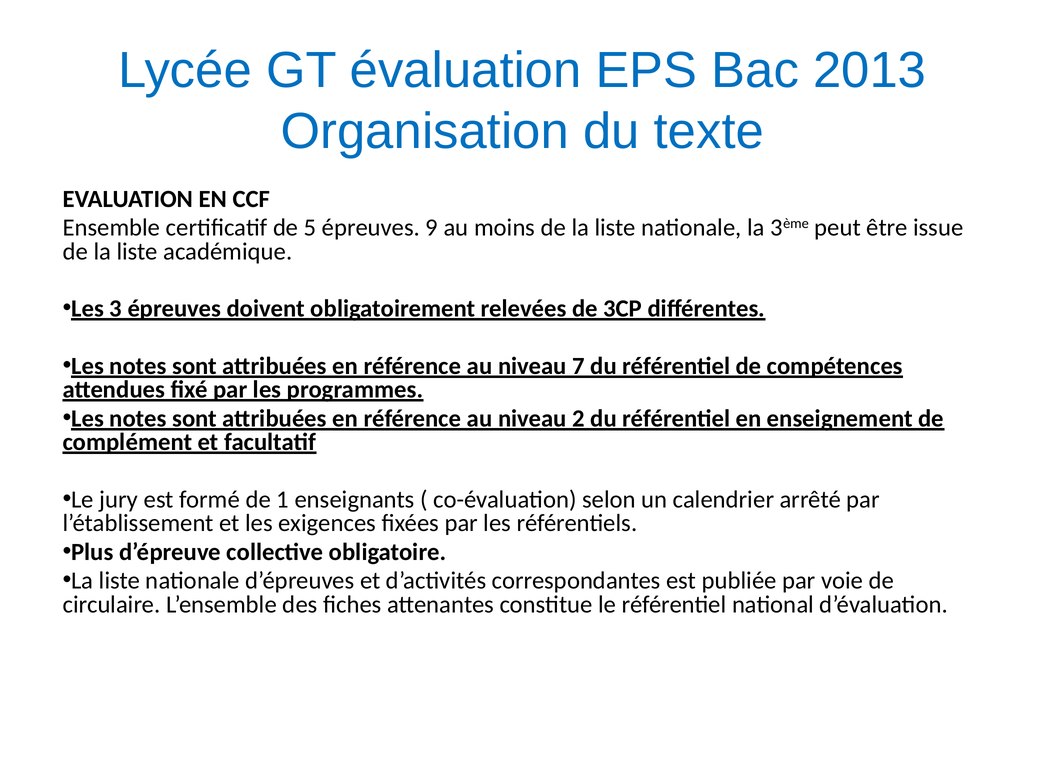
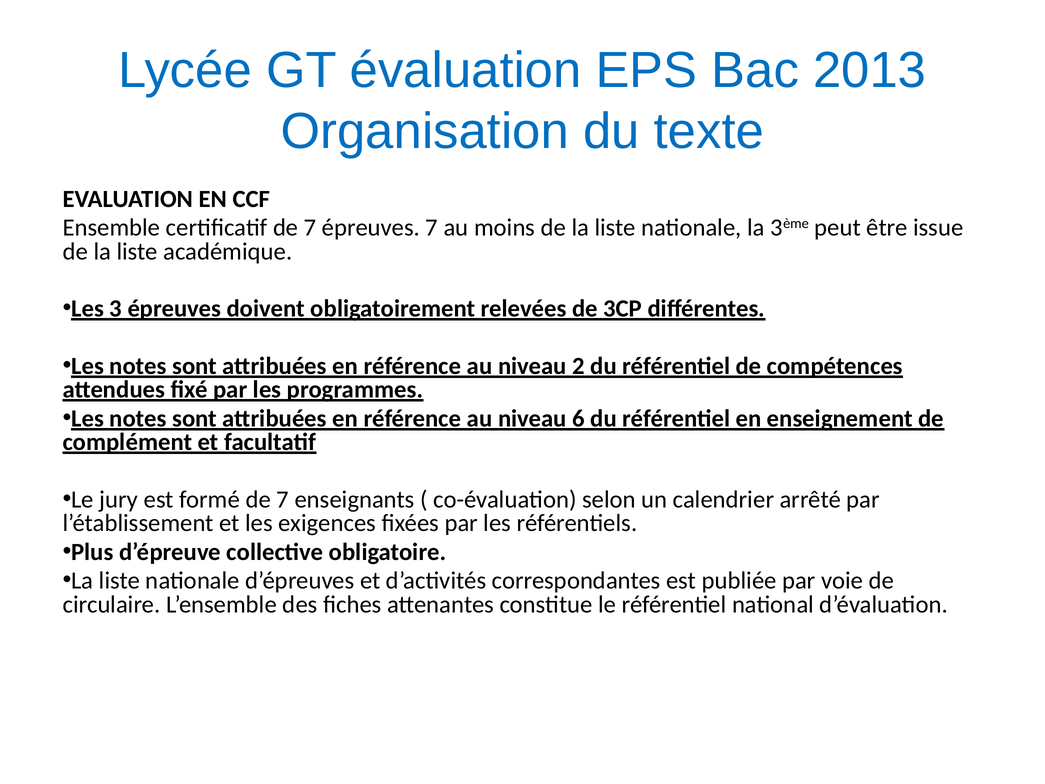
certificatif de 5: 5 -> 7
épreuves 9: 9 -> 7
7: 7 -> 2
2: 2 -> 6
formé de 1: 1 -> 7
